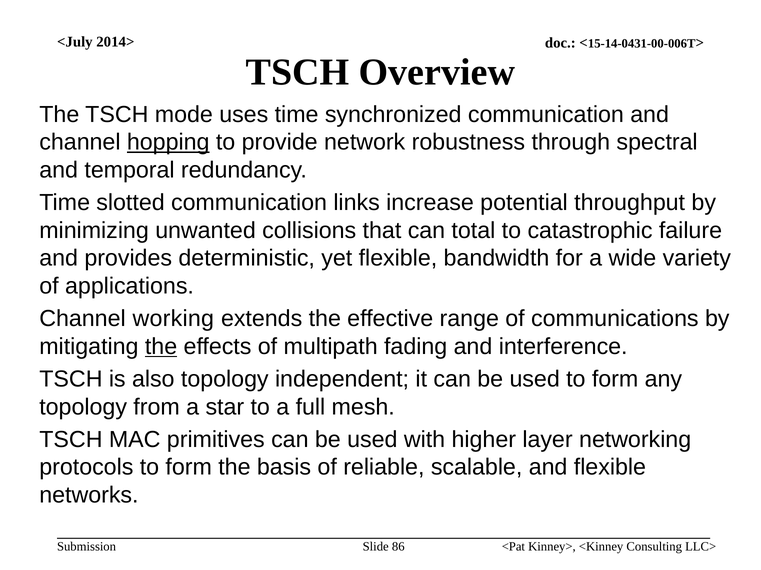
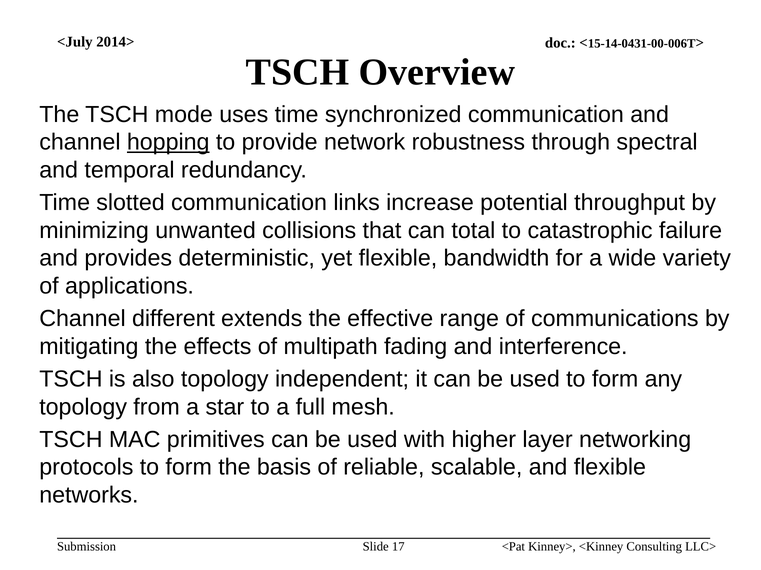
working: working -> different
the at (161, 347) underline: present -> none
86: 86 -> 17
